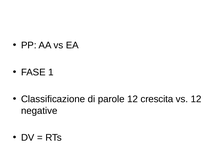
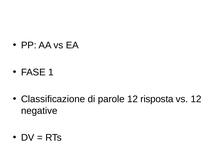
crescita: crescita -> risposta
